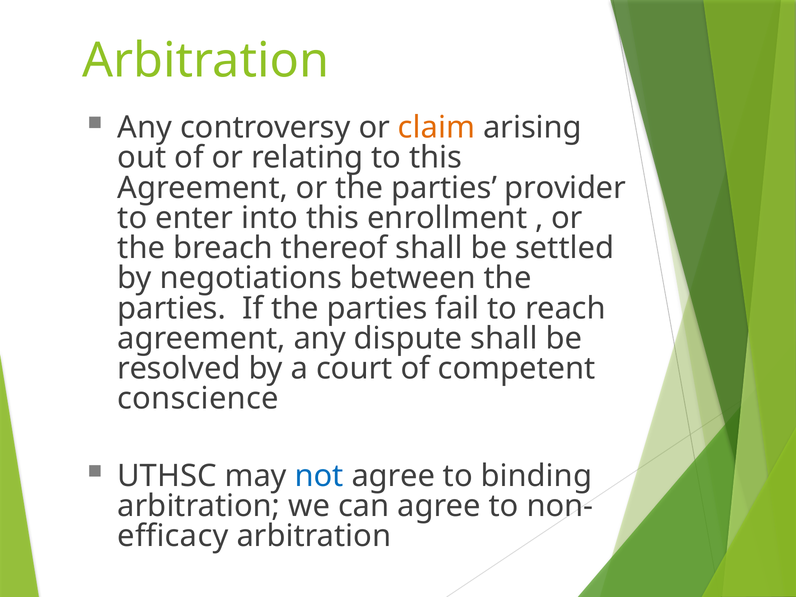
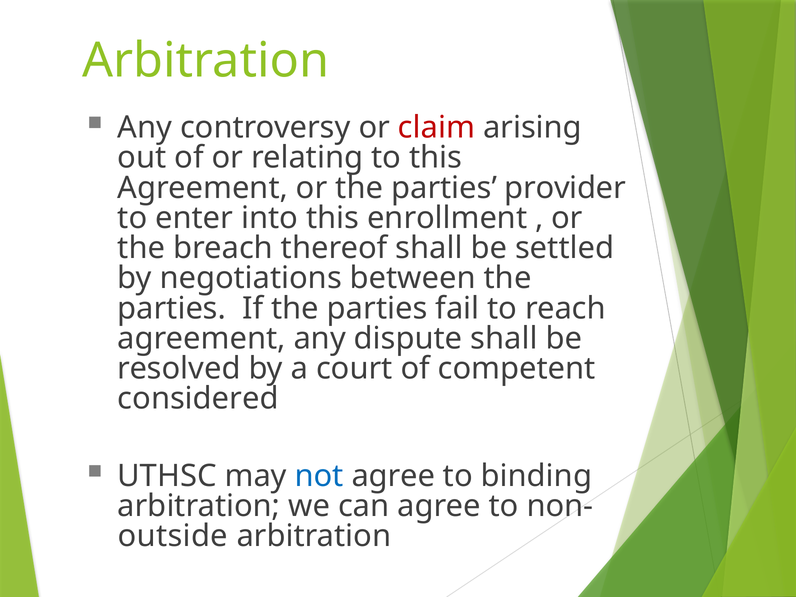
claim colour: orange -> red
conscience: conscience -> considered
efficacy: efficacy -> outside
